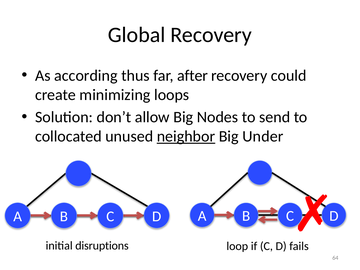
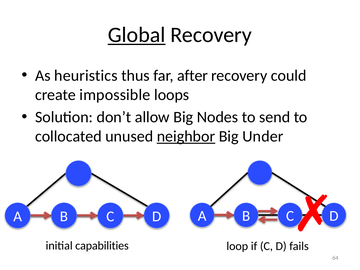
Global underline: none -> present
according: according -> heuristics
minimizing: minimizing -> impossible
disruptions: disruptions -> capabilities
